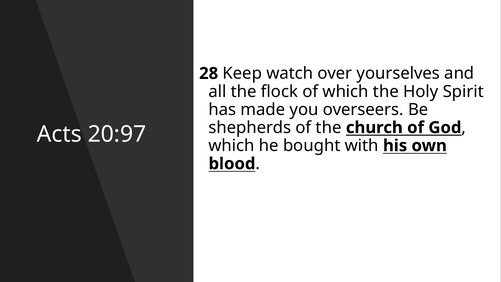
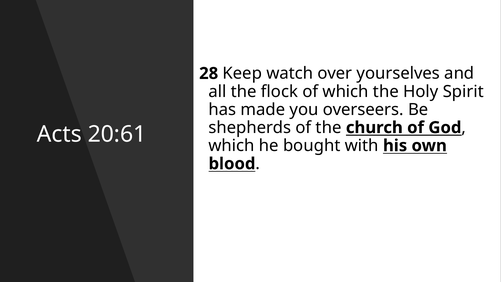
20:97: 20:97 -> 20:61
